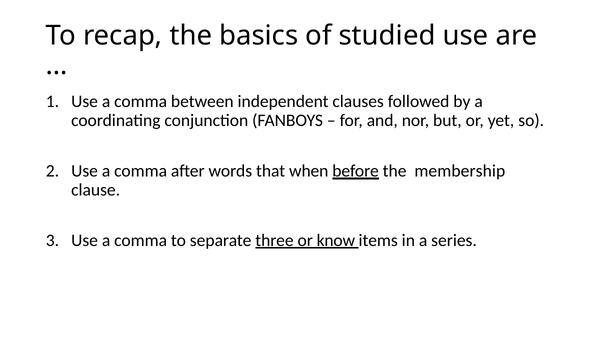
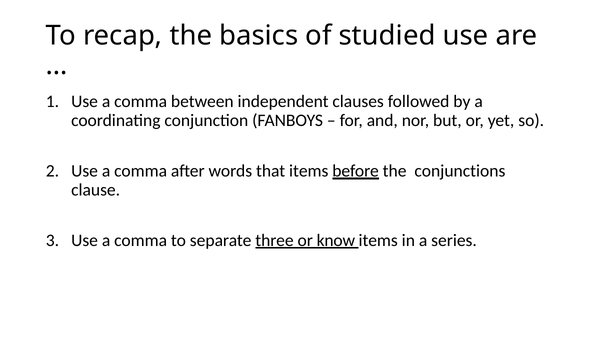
that when: when -> items
membership: membership -> conjunctions
